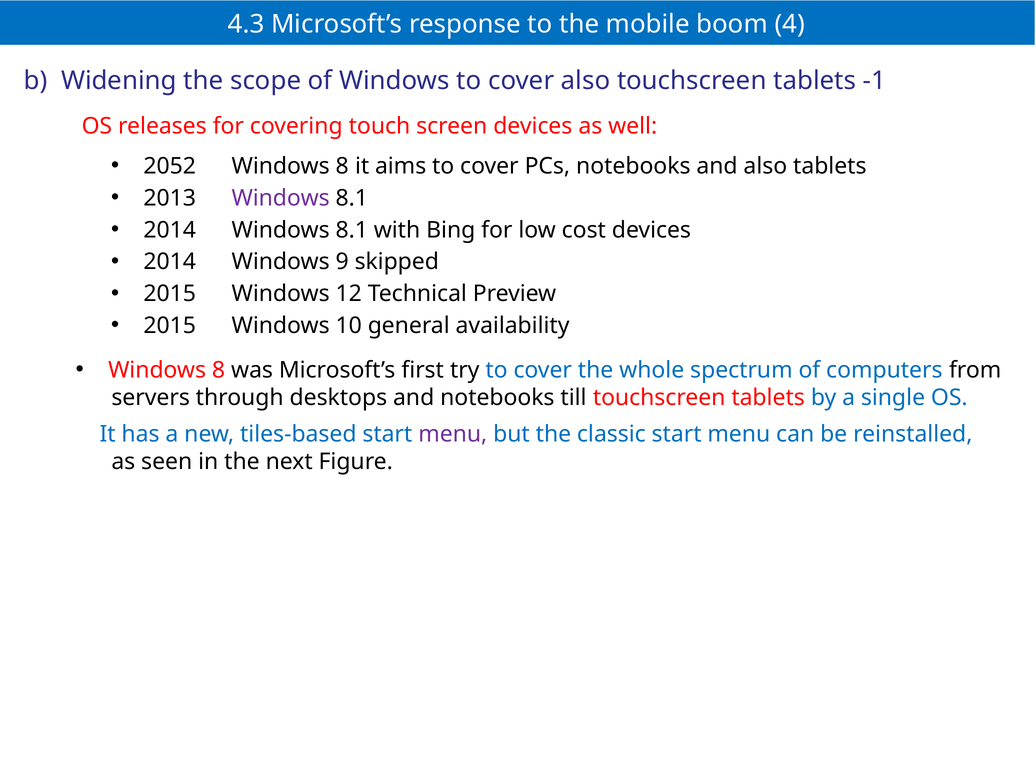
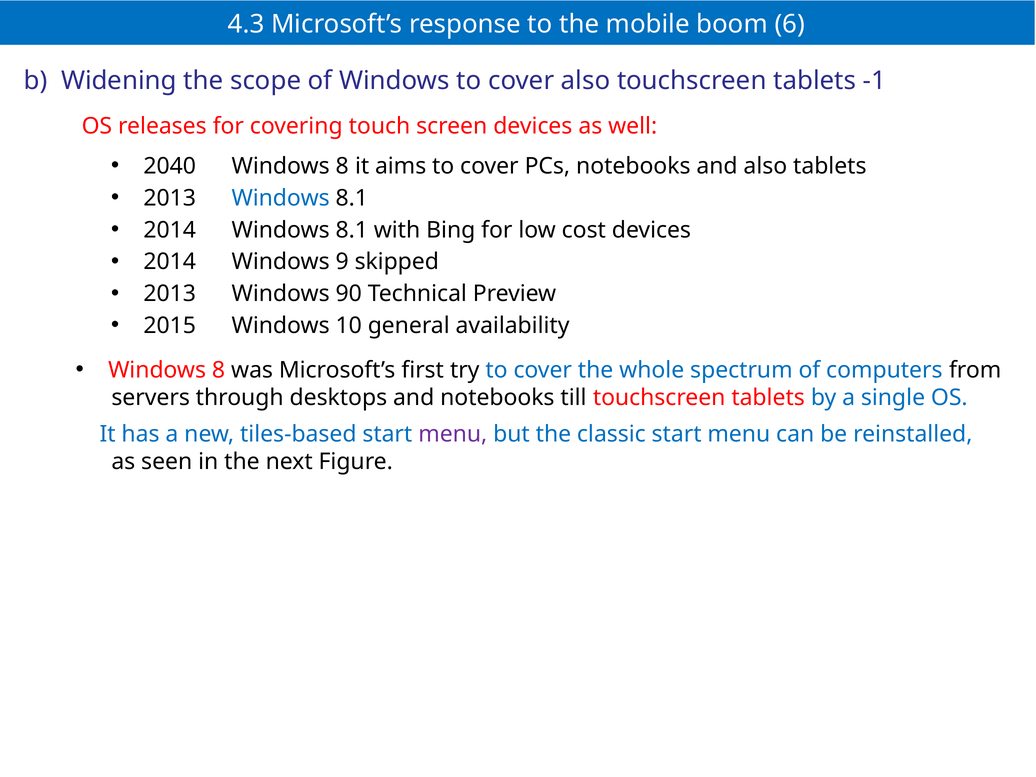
4: 4 -> 6
2052: 2052 -> 2040
Windows at (281, 198) colour: purple -> blue
2015 at (170, 294): 2015 -> 2013
12: 12 -> 90
